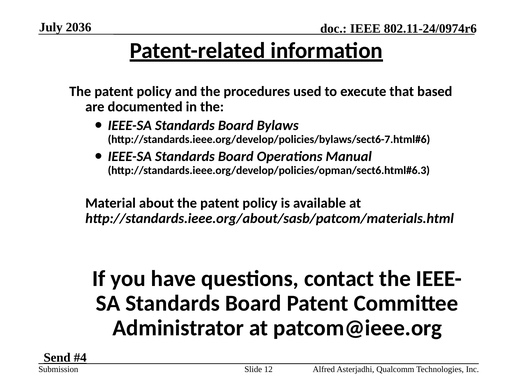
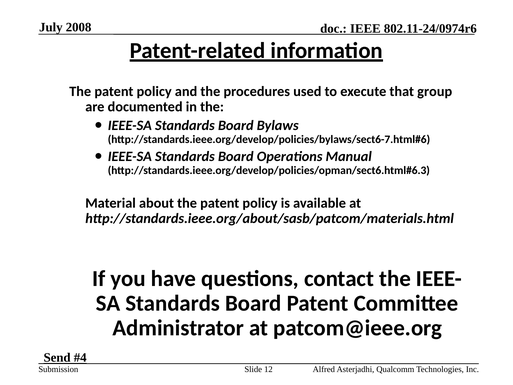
2036: 2036 -> 2008
based: based -> group
